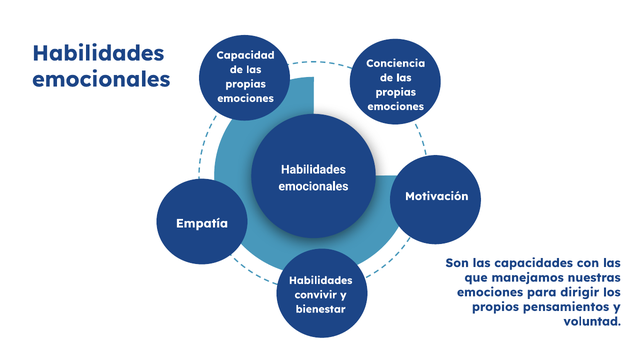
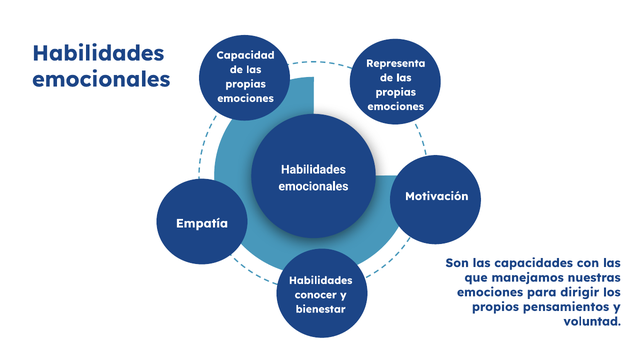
Conciencia: Conciencia -> Representa
convivir: convivir -> conocer
